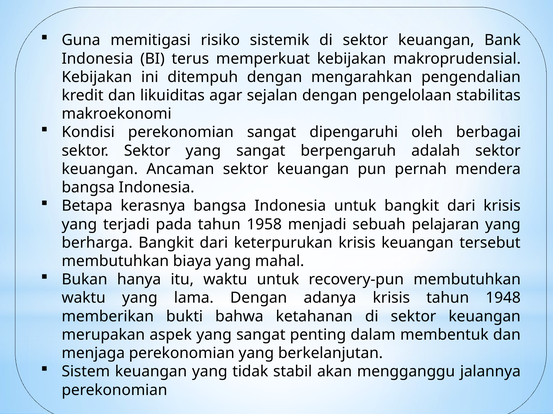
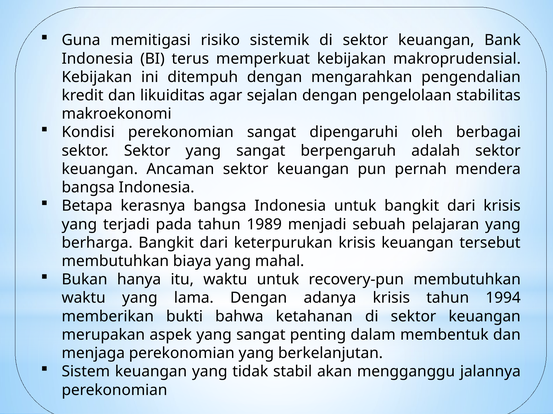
1958: 1958 -> 1989
1948: 1948 -> 1994
